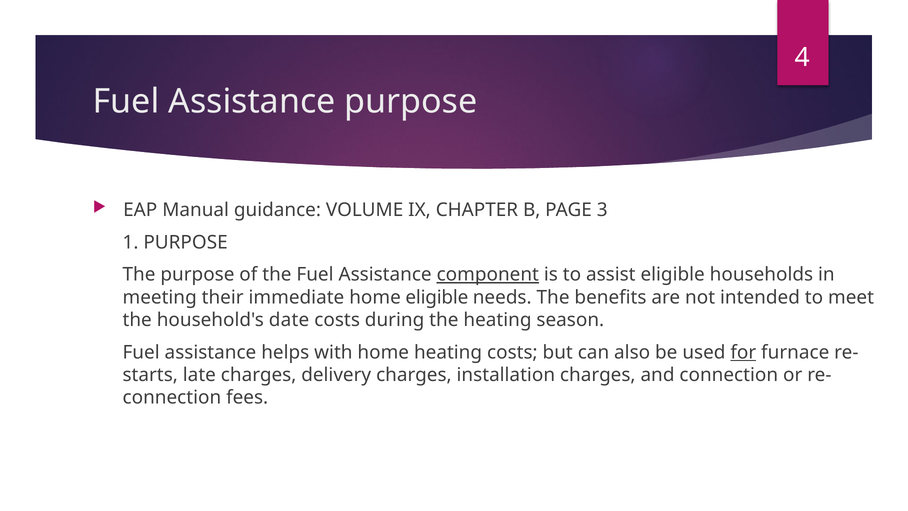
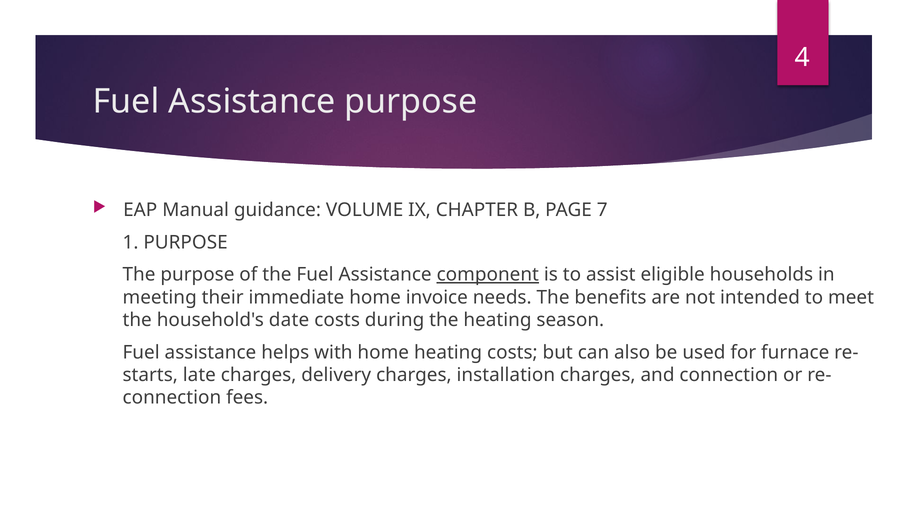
3: 3 -> 7
home eligible: eligible -> invoice
for underline: present -> none
